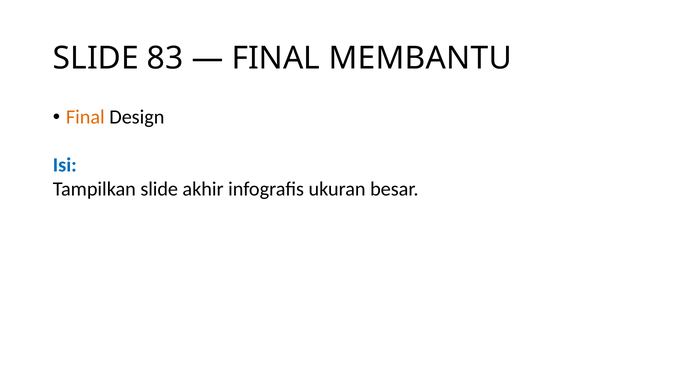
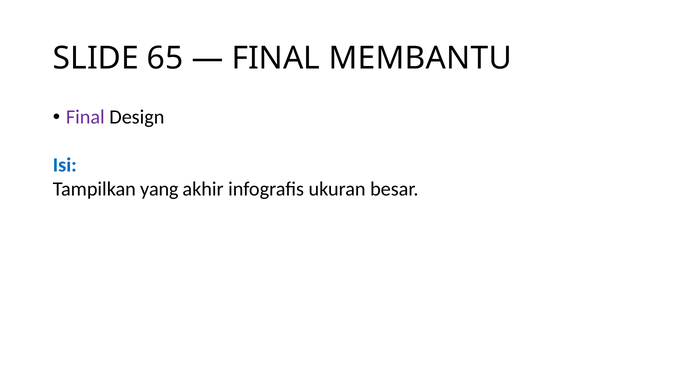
83: 83 -> 65
Final at (85, 117) colour: orange -> purple
Tampilkan slide: slide -> yang
